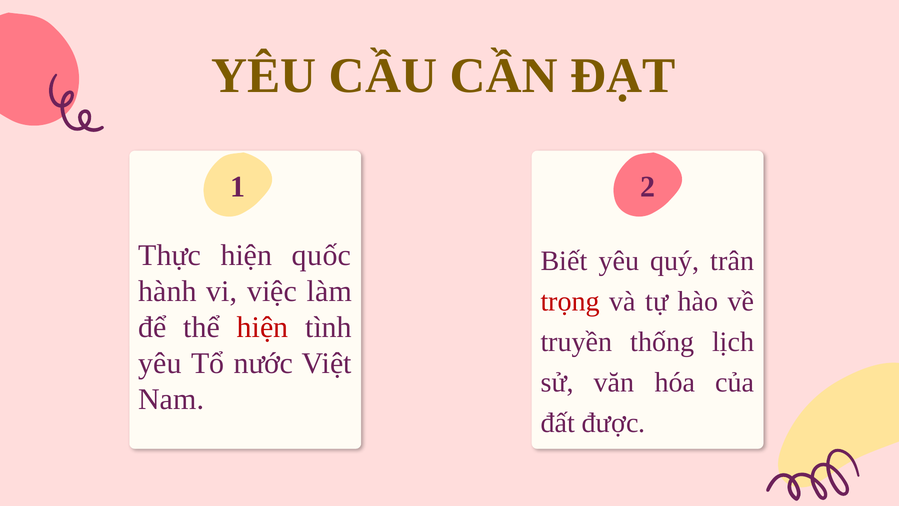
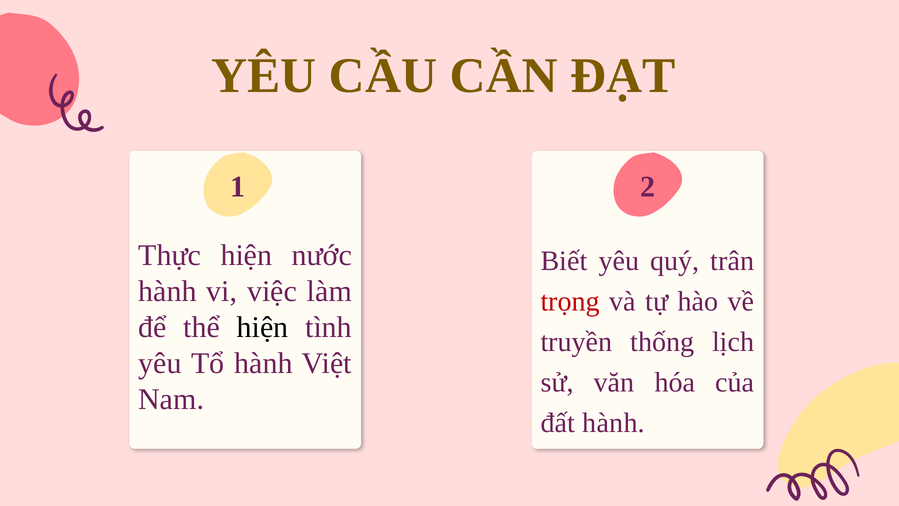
quốc: quốc -> nước
hiện at (263, 327) colour: red -> black
Tổ nước: nước -> hành
đất được: được -> hành
